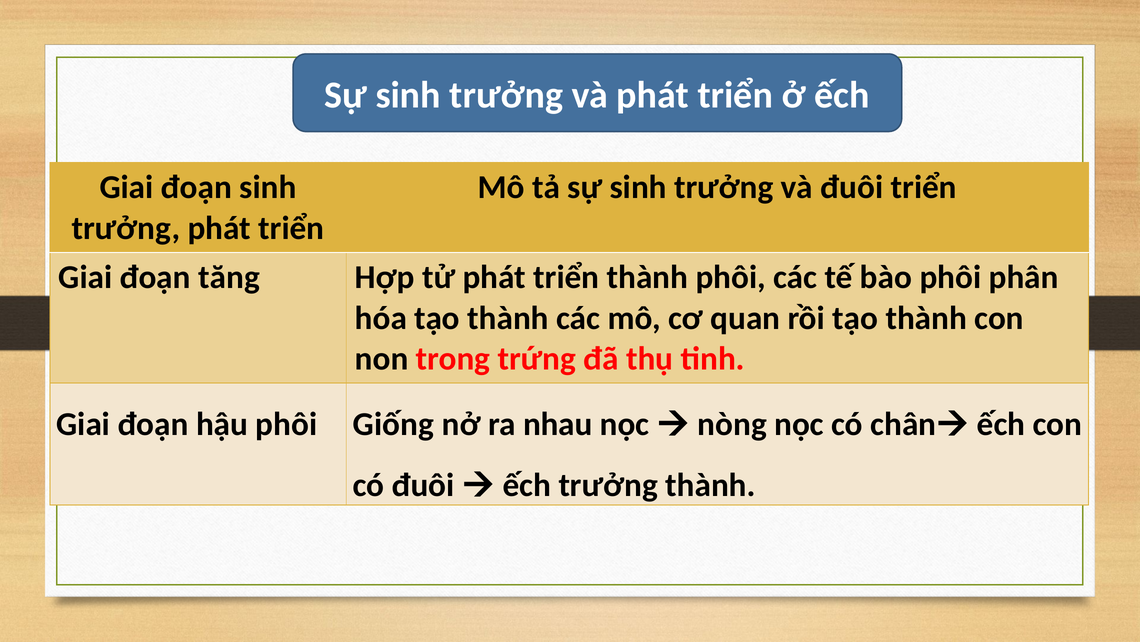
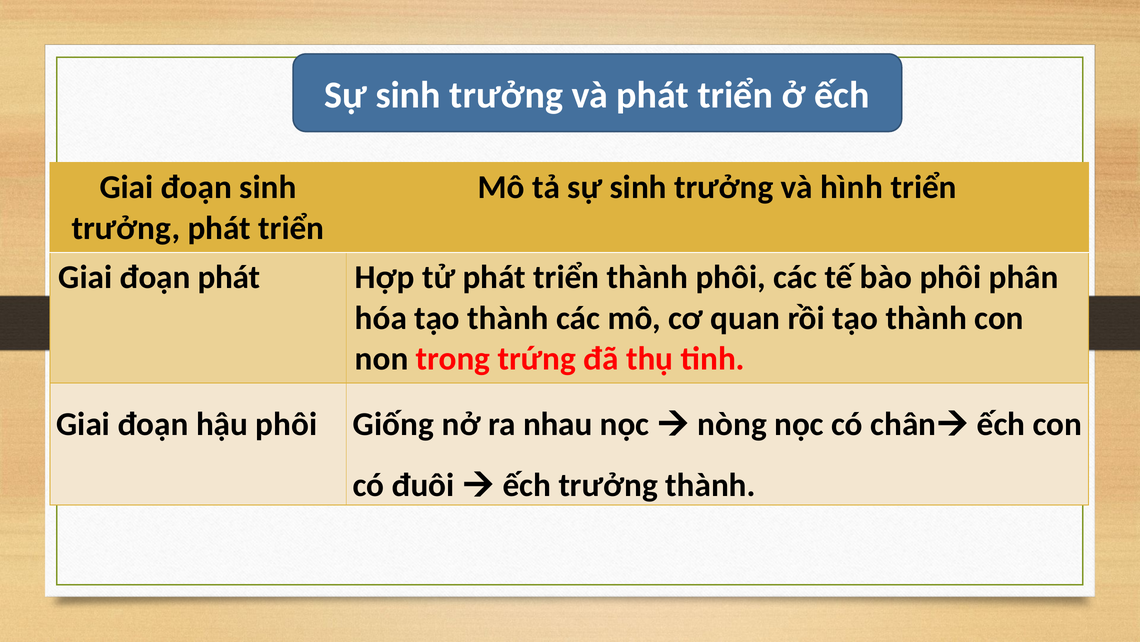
và đuôi: đuôi -> hình
đoạn tăng: tăng -> phát
